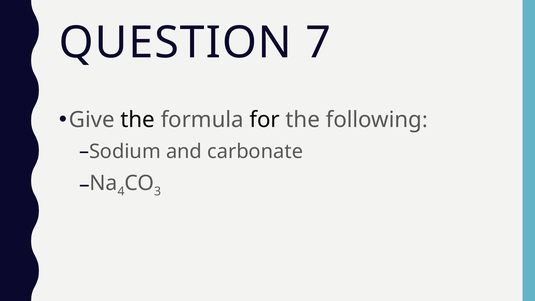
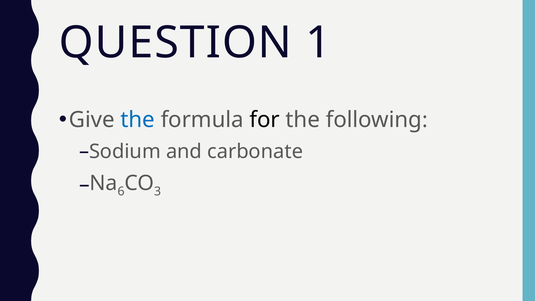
7: 7 -> 1
the at (138, 120) colour: black -> blue
4: 4 -> 6
